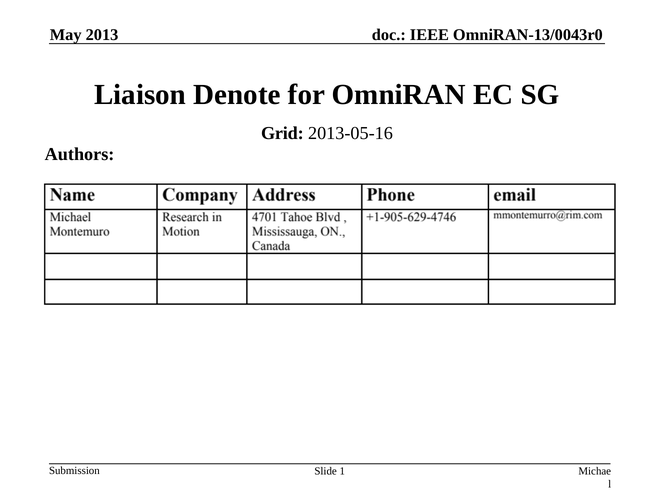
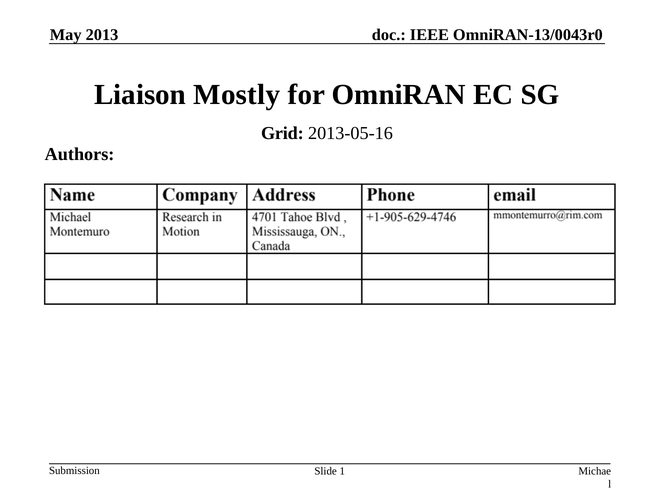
Denote: Denote -> Mostly
